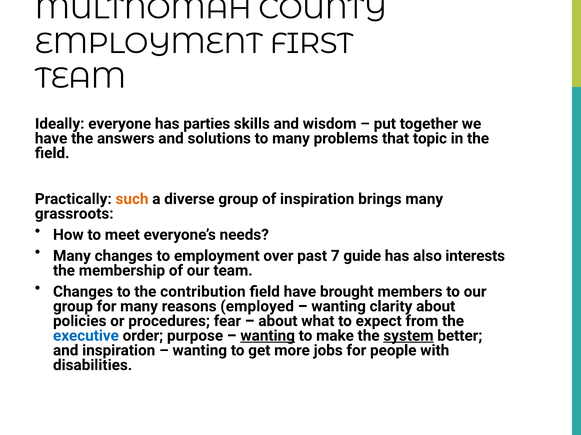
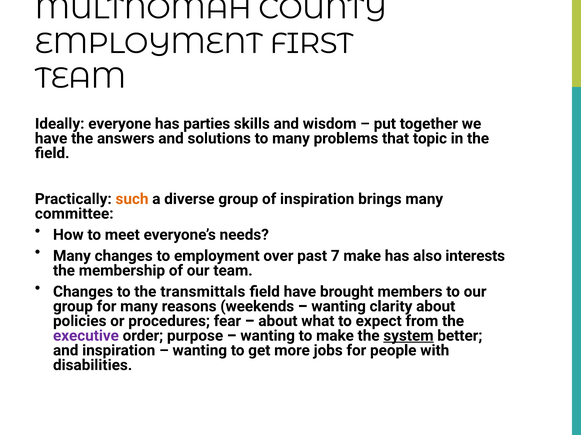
grassroots: grassroots -> committee
7 guide: guide -> make
contribution: contribution -> transmittals
employed: employed -> weekends
executive colour: blue -> purple
wanting at (268, 336) underline: present -> none
